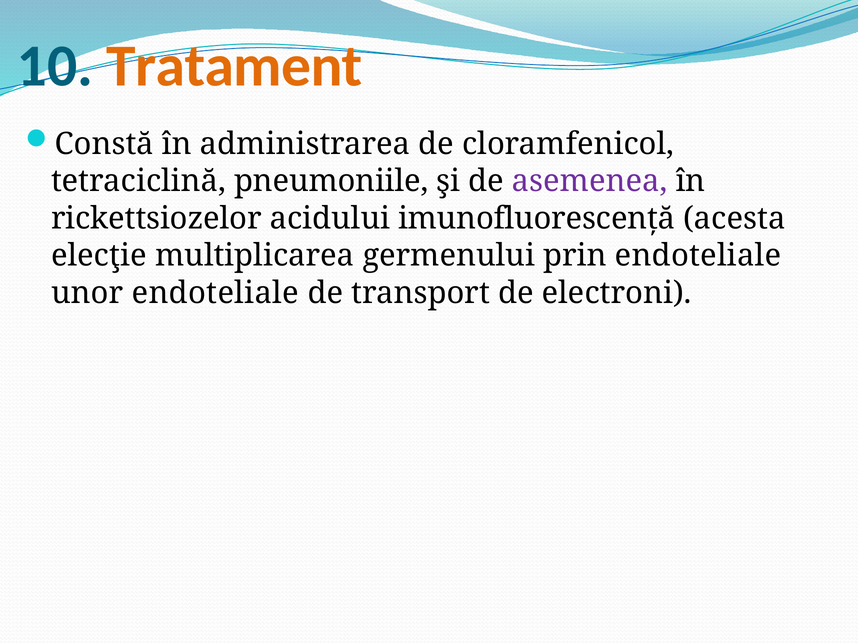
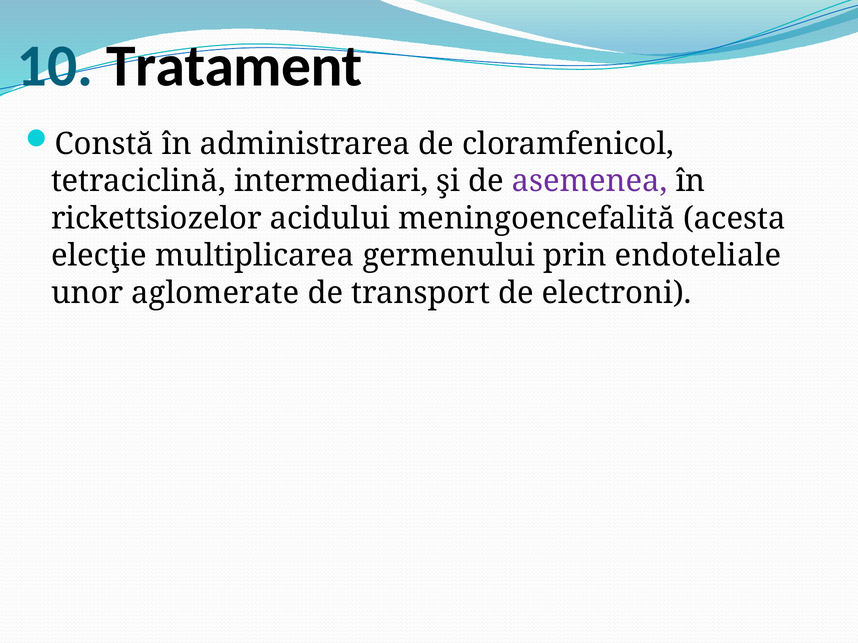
Tratament colour: orange -> black
pneumoniile: pneumoniile -> intermediari
imunofluorescență: imunofluorescență -> meningoencefalită
unor endoteliale: endoteliale -> aglomerate
